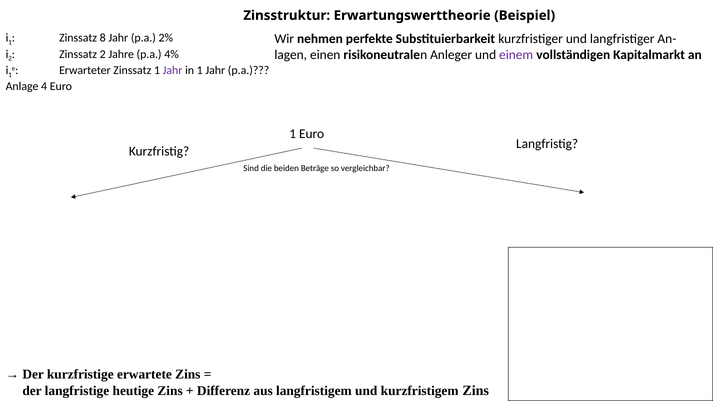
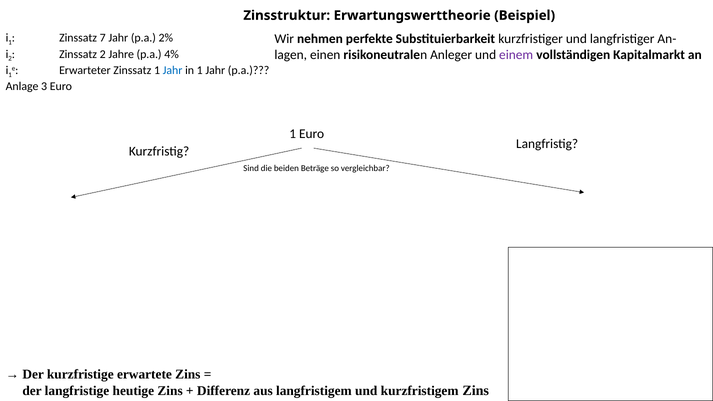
8: 8 -> 7
Jahr at (173, 70) colour: purple -> blue
4: 4 -> 3
